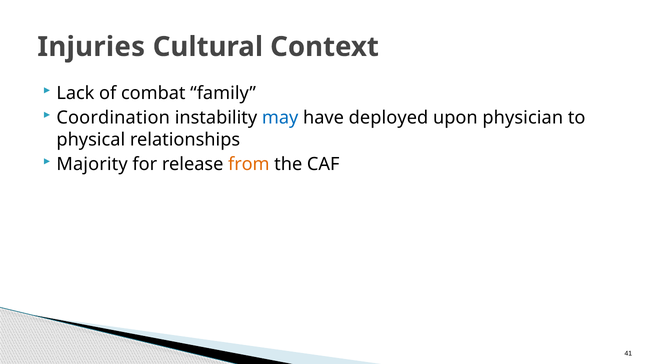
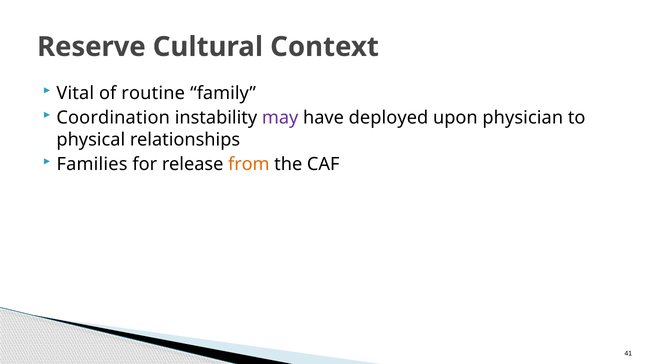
Injuries: Injuries -> Reserve
Lack: Lack -> Vital
combat: combat -> routine
may colour: blue -> purple
Majority: Majority -> Families
